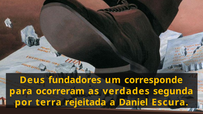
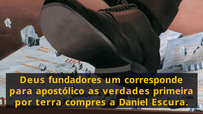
ocorreram: ocorreram -> apostólico
segunda: segunda -> primeira
rejeitada: rejeitada -> compres
